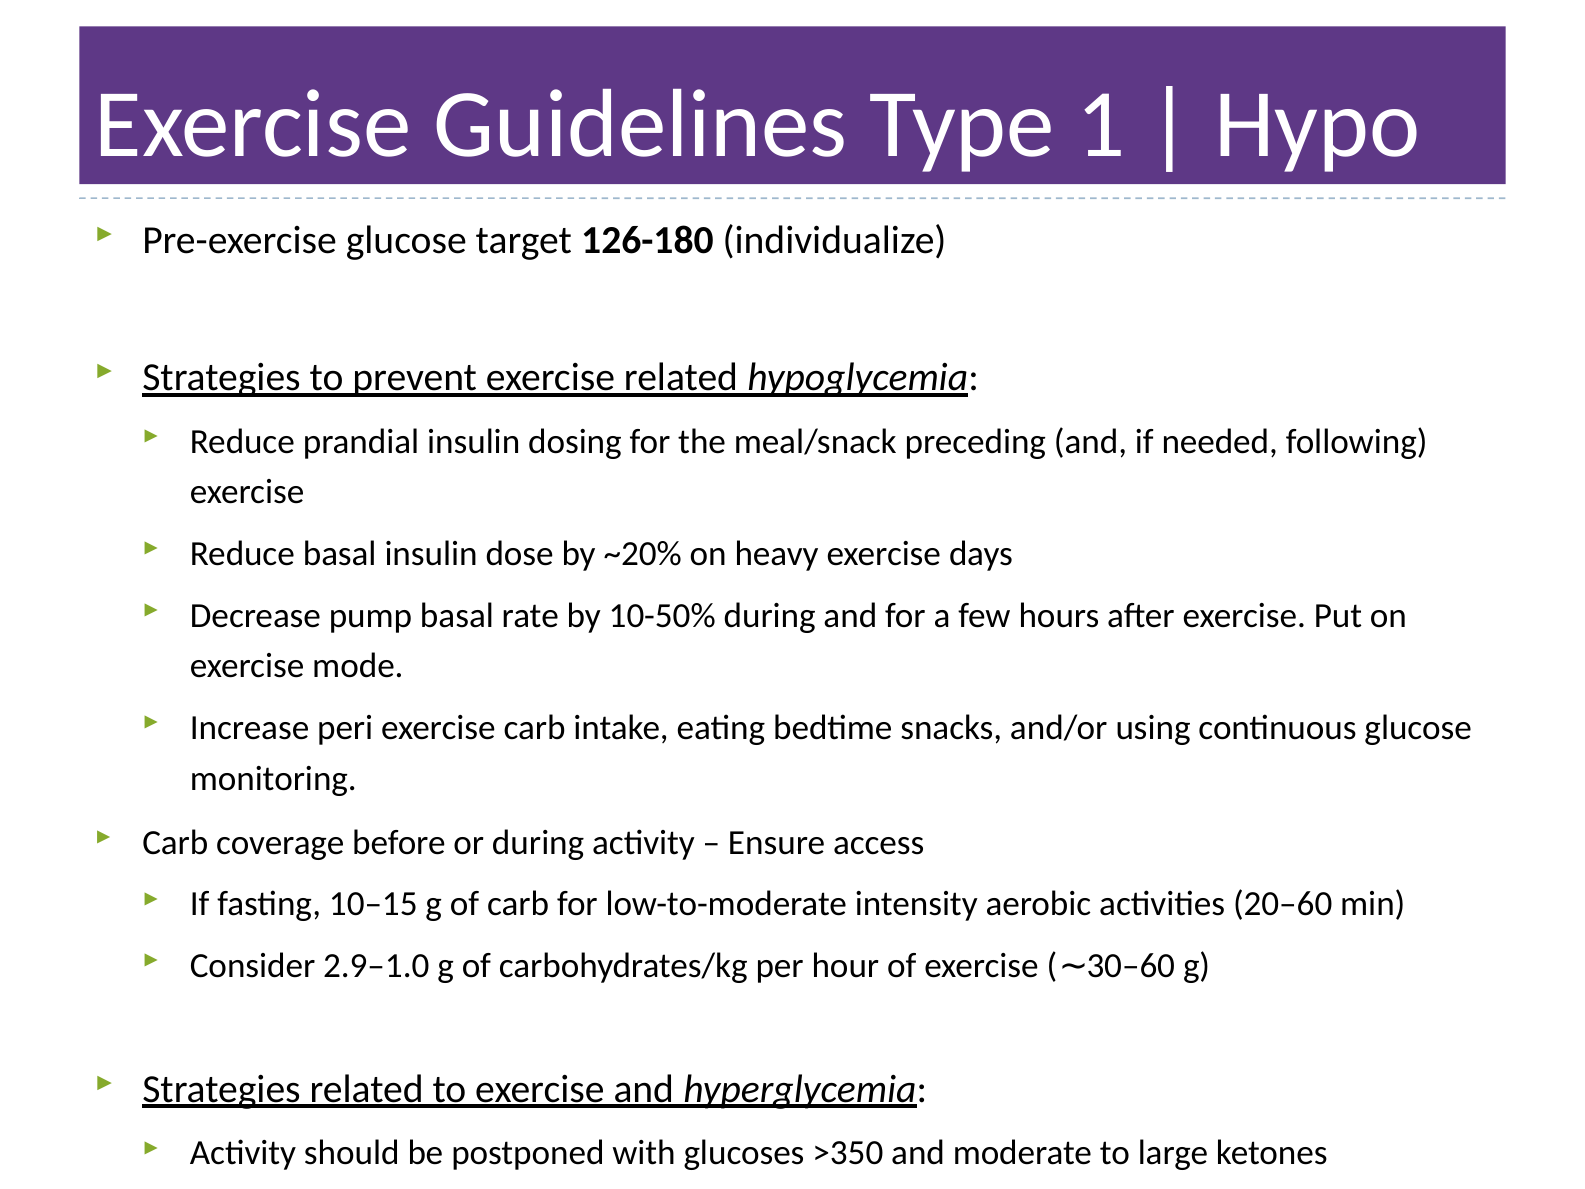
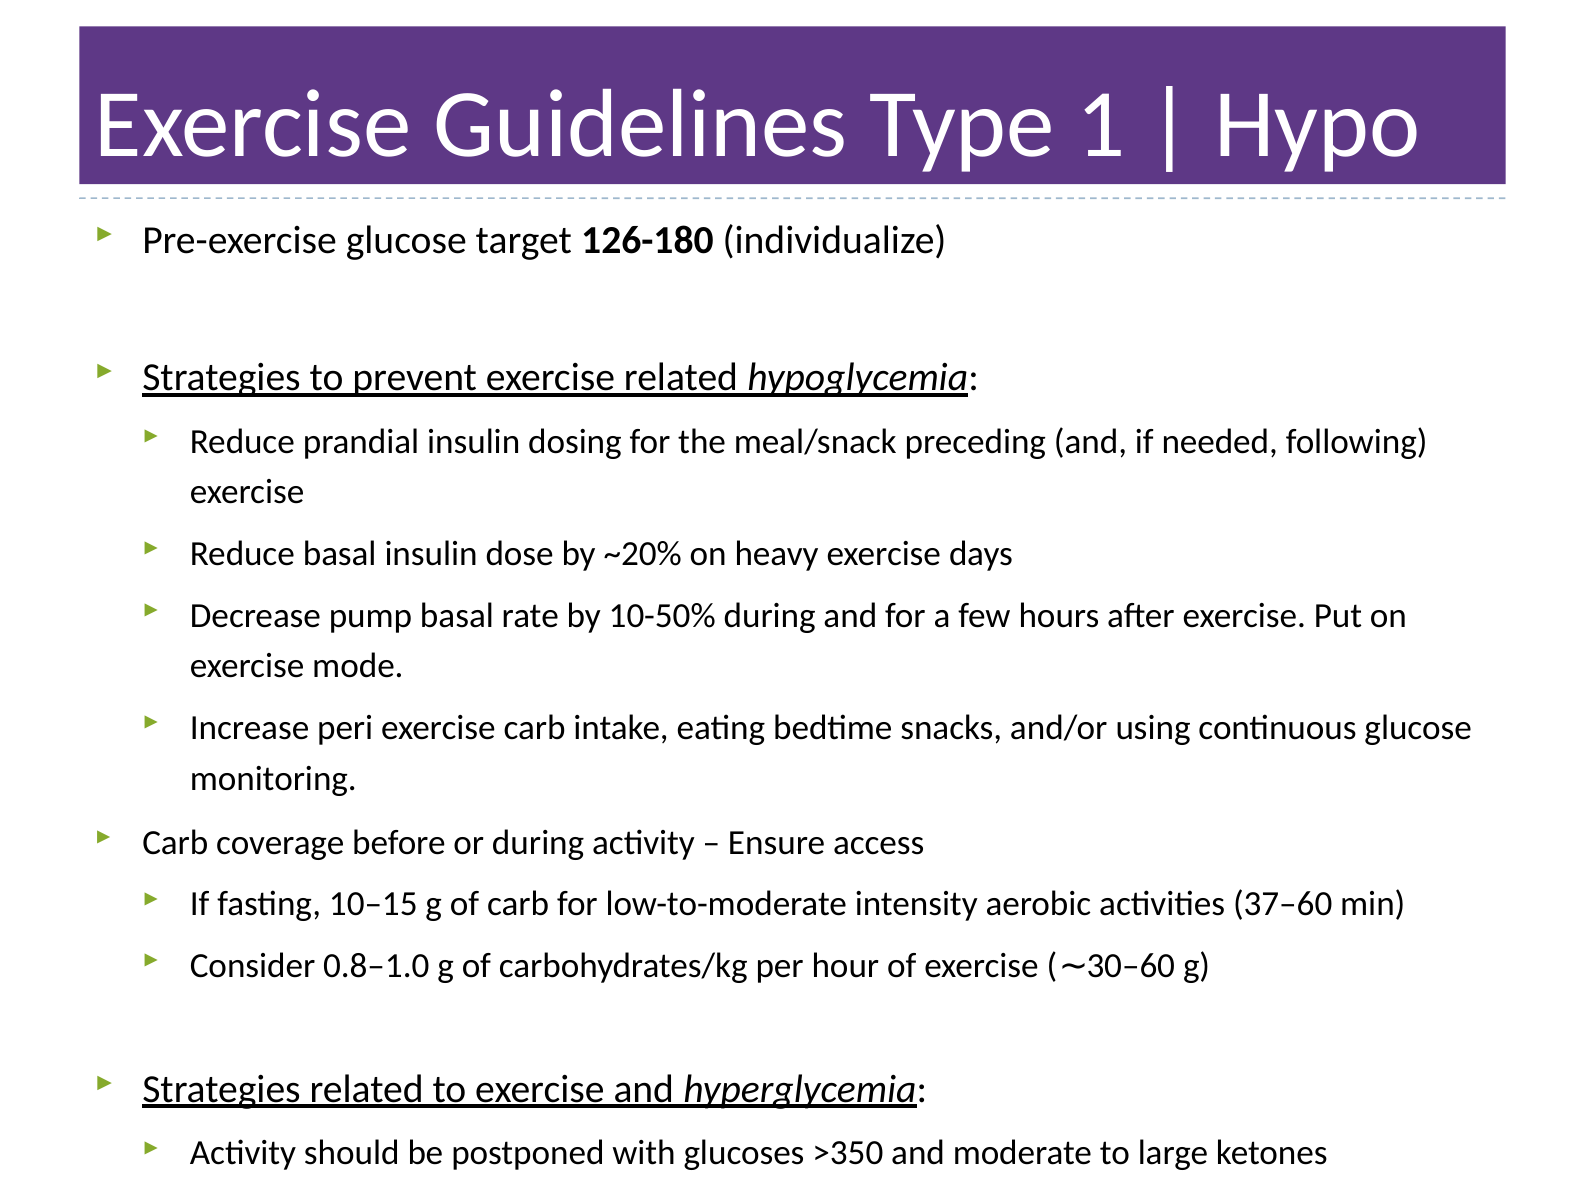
20–60: 20–60 -> 37–60
2.9–1.0: 2.9–1.0 -> 0.8–1.0
